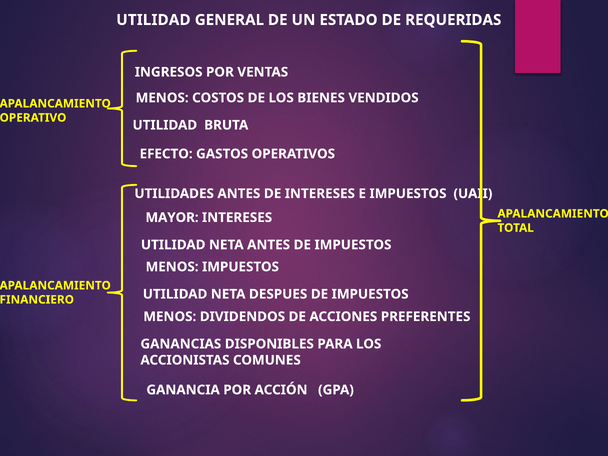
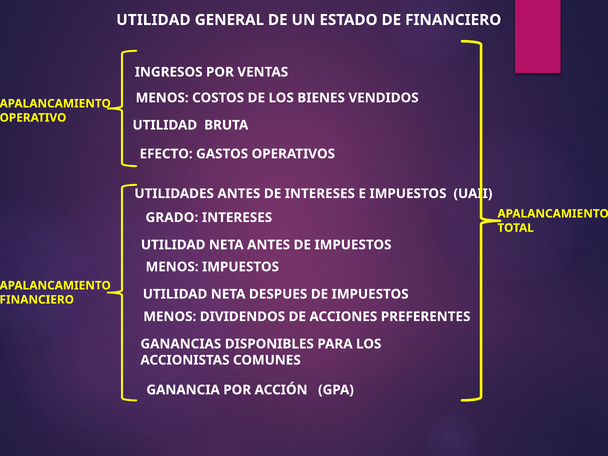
DE REQUERIDAS: REQUERIDAS -> FINANCIERO
MAYOR: MAYOR -> GRADO
